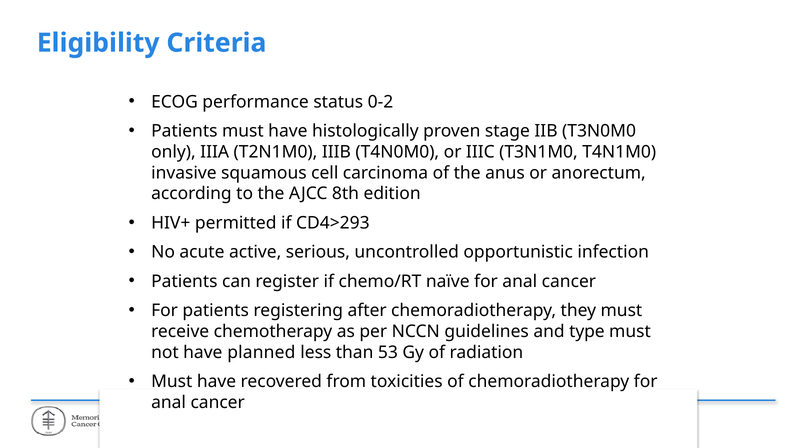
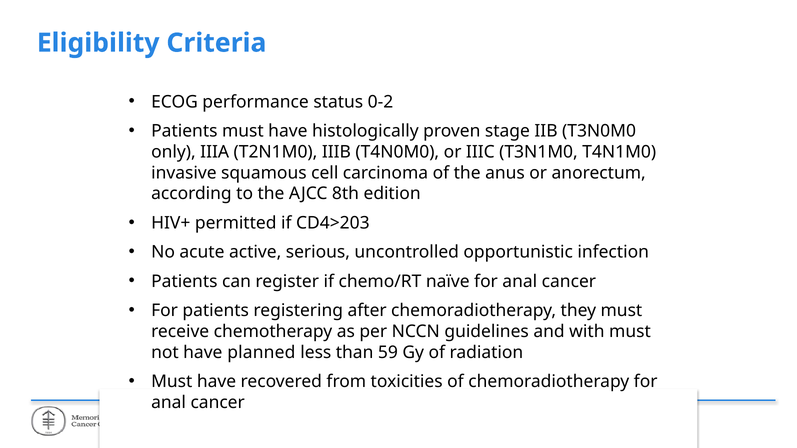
CD4>293: CD4>293 -> CD4>203
type: type -> with
53: 53 -> 59
